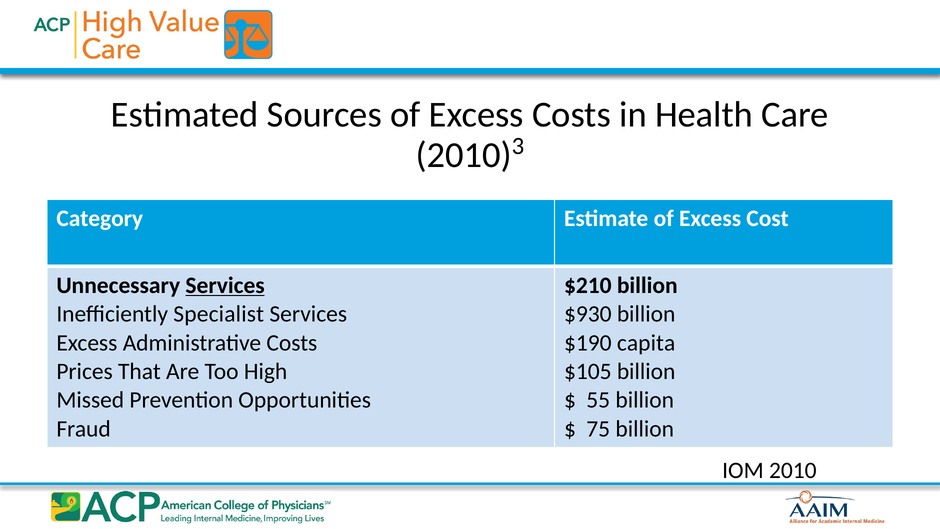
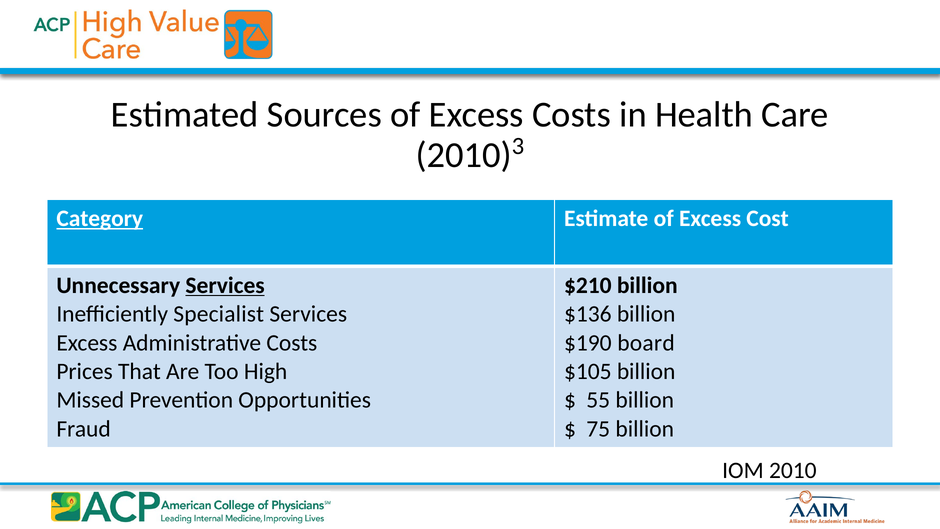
Category underline: none -> present
$930: $930 -> $136
capita: capita -> board
